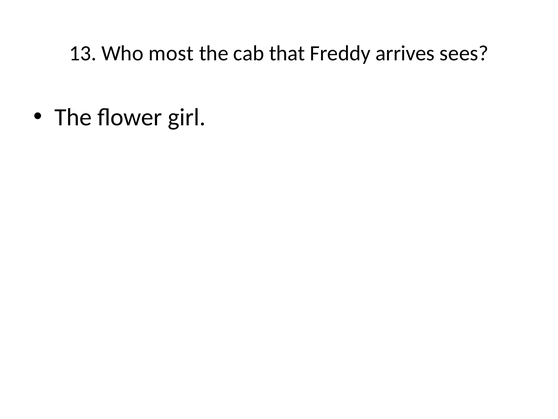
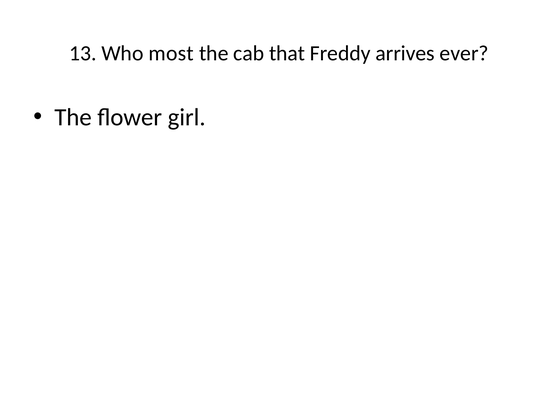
sees: sees -> ever
